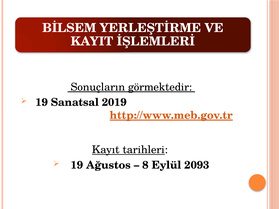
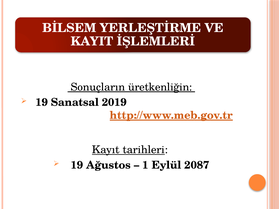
görmektedir: görmektedir -> üretkenliğin
8: 8 -> 1
2093: 2093 -> 2087
